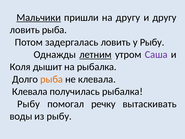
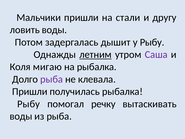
Мальчики underline: present -> none
на другу: другу -> стали
ловить рыба: рыба -> воды
задергалась ловить: ловить -> дышит
дышит: дышит -> мигаю
рыба at (52, 79) colour: orange -> purple
Клевала at (30, 91): Клевала -> Пришли
из рыбу: рыбу -> рыба
